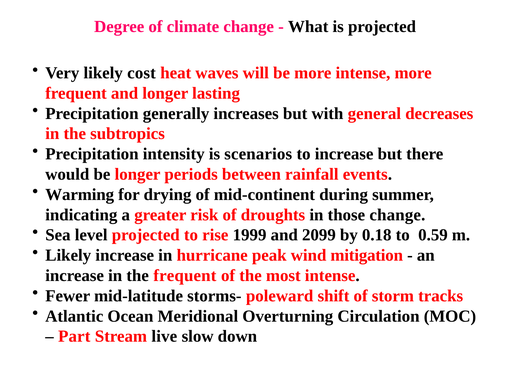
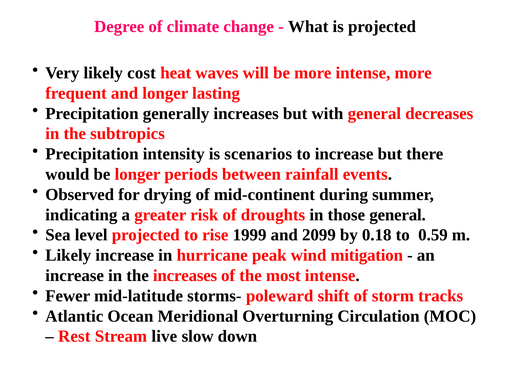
Warming: Warming -> Observed
those change: change -> general
the frequent: frequent -> increases
Part: Part -> Rest
